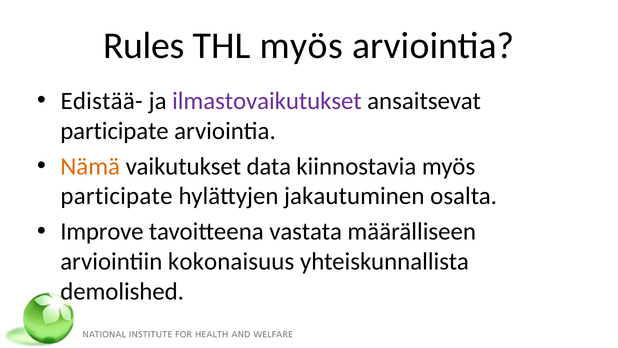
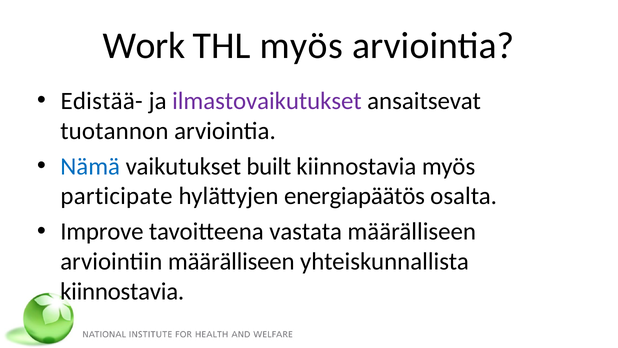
Rules: Rules -> Work
participate at (114, 131): participate -> tuotannon
Nämä colour: orange -> blue
data: data -> built
jakautuminen: jakautuminen -> energiapäätös
arviointiin kokonaisuus: kokonaisuus -> määrälliseen
demolished at (122, 291): demolished -> kiinnostavia
